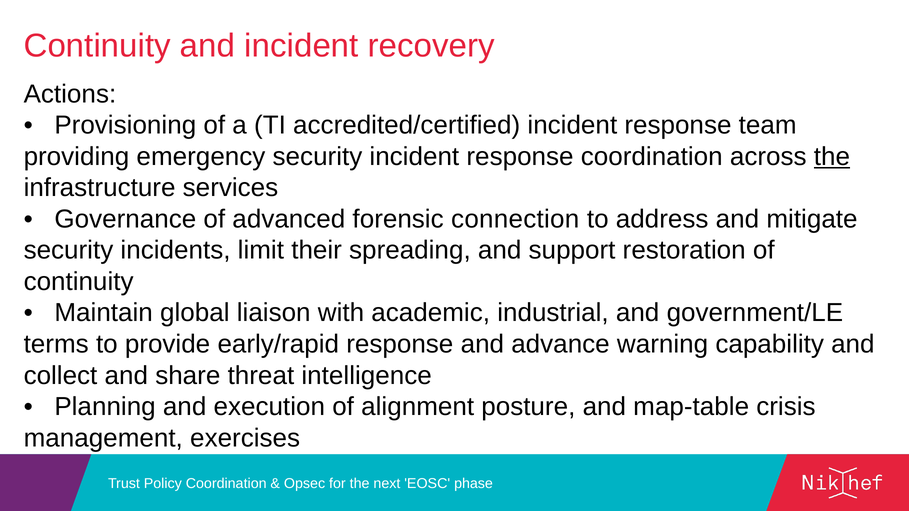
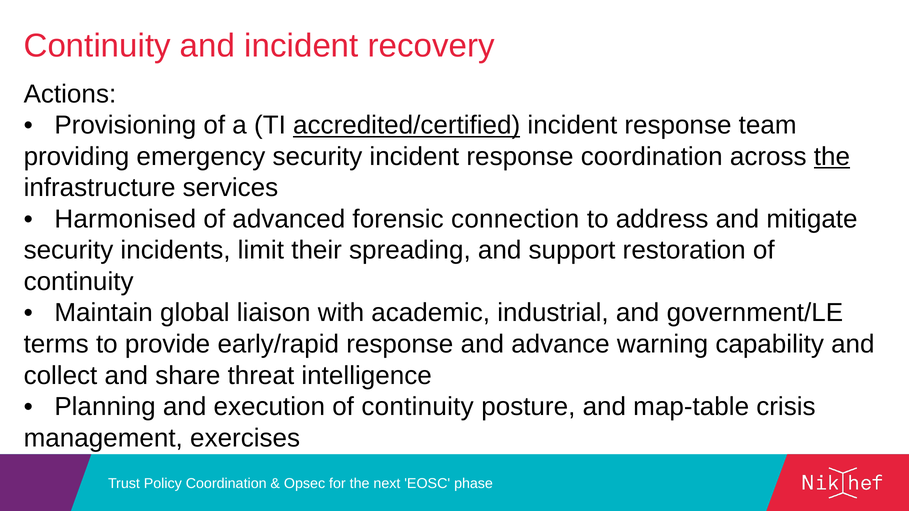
accredited/certified underline: none -> present
Governance: Governance -> Harmonised
execution of alignment: alignment -> continuity
